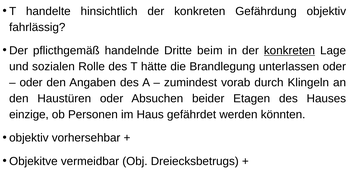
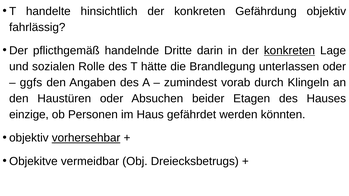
beim: beim -> darin
oder at (31, 83): oder -> ggfs
vorhersehbar underline: none -> present
